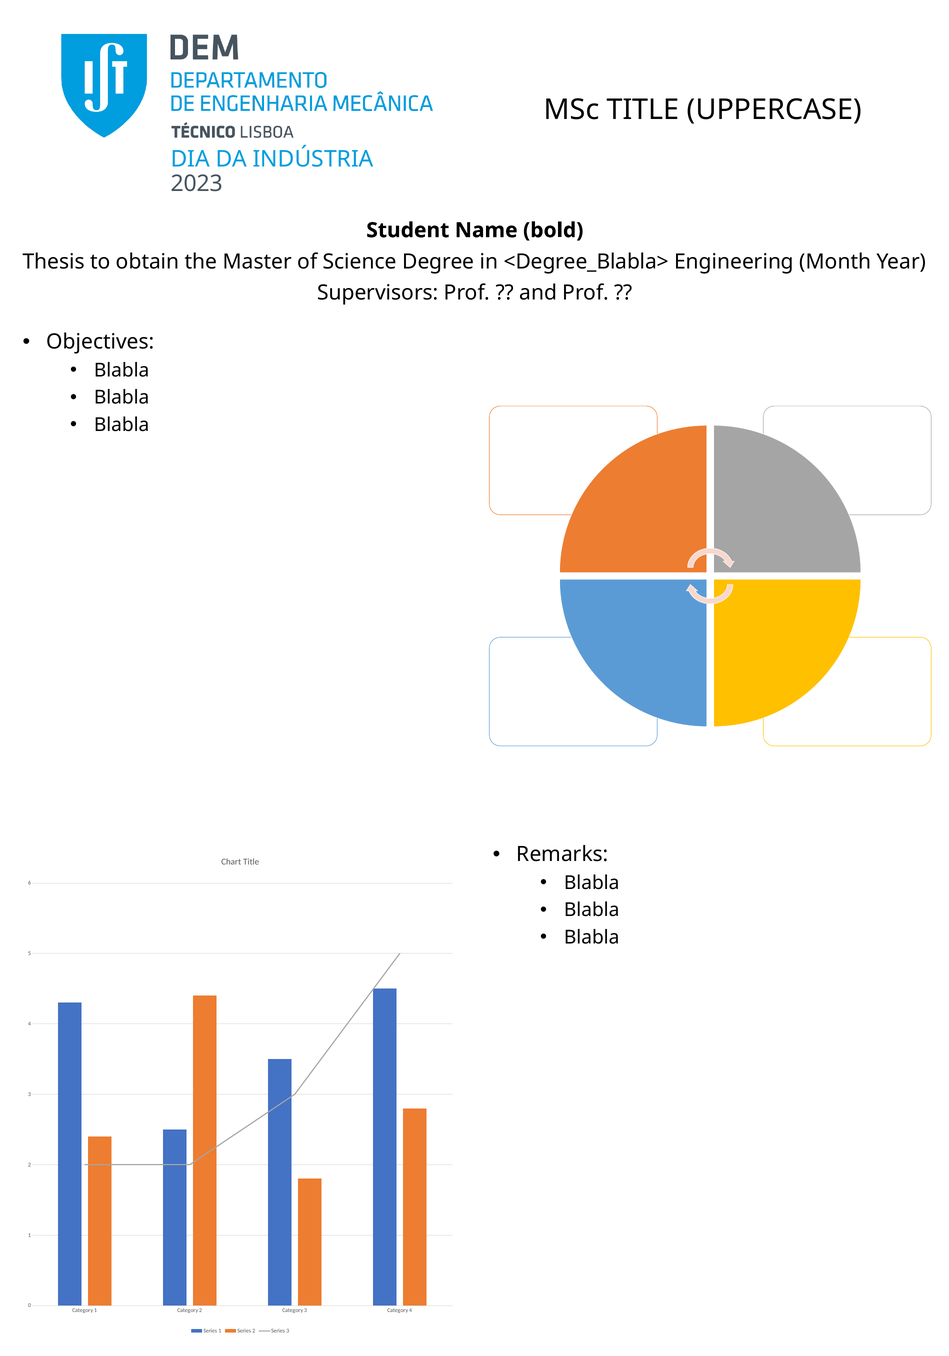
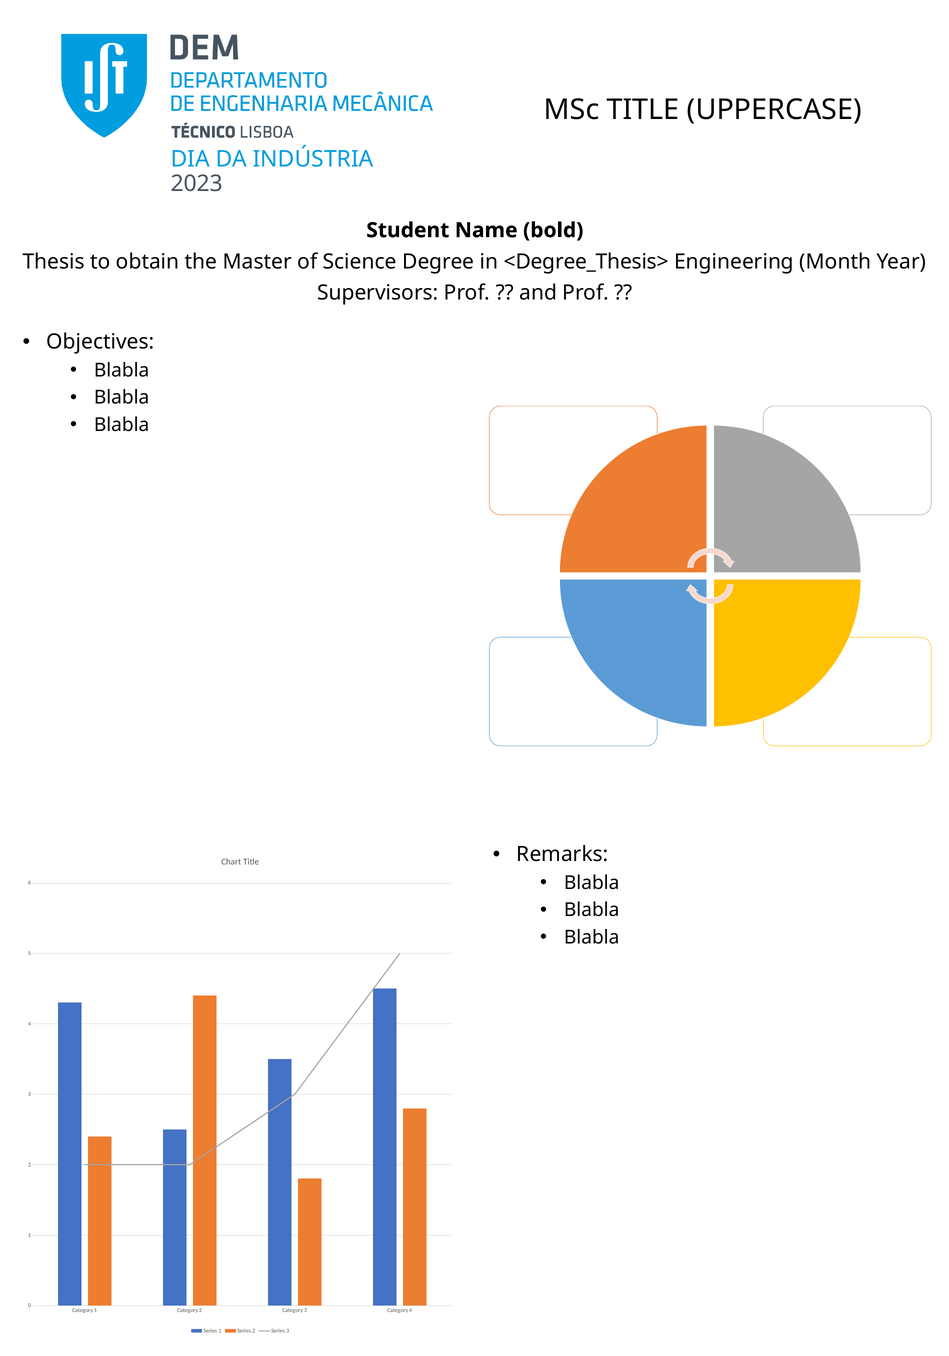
<Degree_Blabla>: <Degree_Blabla> -> <Degree_Thesis>
